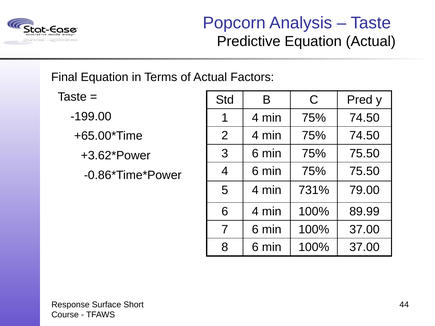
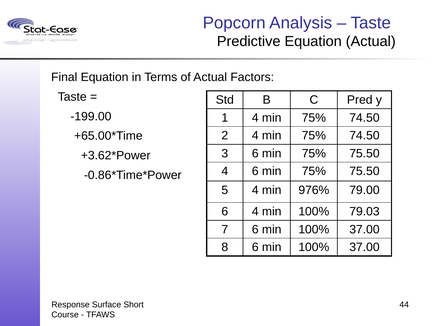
731%: 731% -> 976%
89.99: 89.99 -> 79.03
